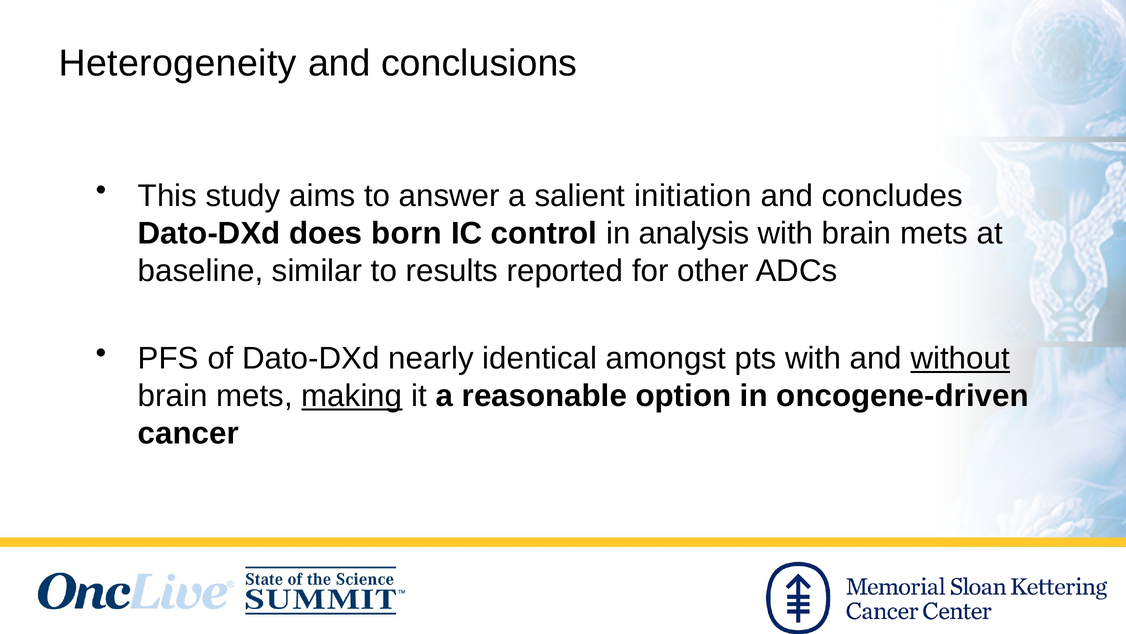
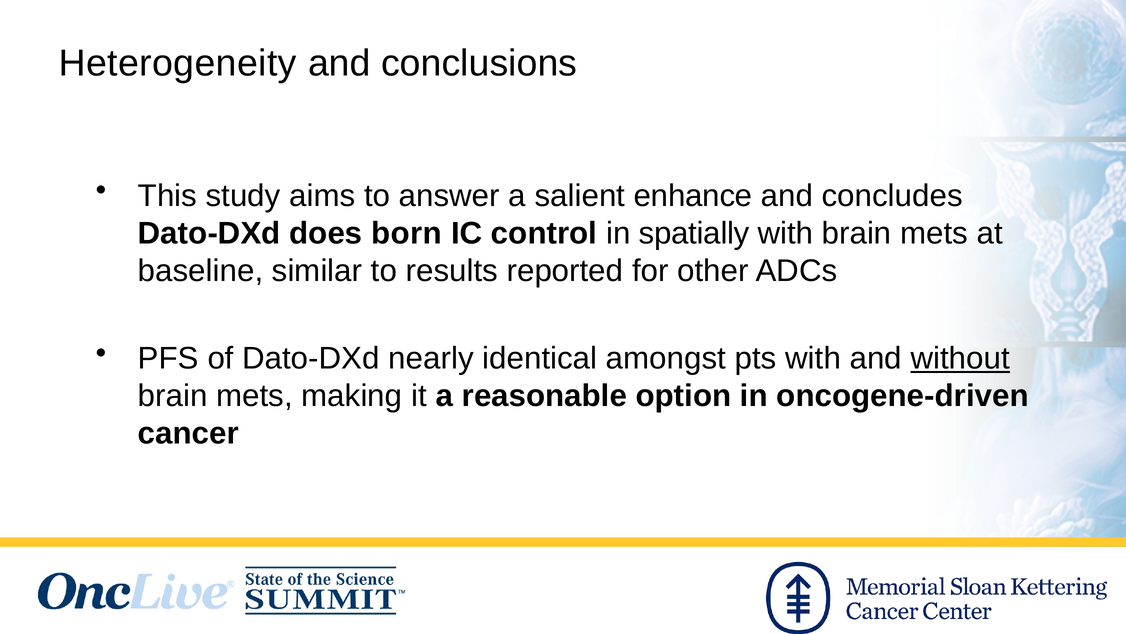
initiation: initiation -> enhance
analysis: analysis -> spatially
making underline: present -> none
